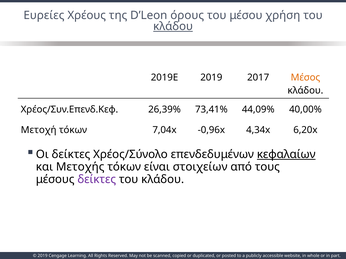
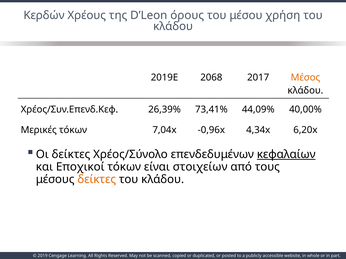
Ευρείες: Ευρείες -> Κερδών
κλάδου at (173, 26) underline: present -> none
2019E 2019: 2019 -> 2068
Μετοχή: Μετοχή -> Μερικές
Μετοχής: Μετοχής -> Εποχικοί
δείκτες at (97, 180) colour: purple -> orange
